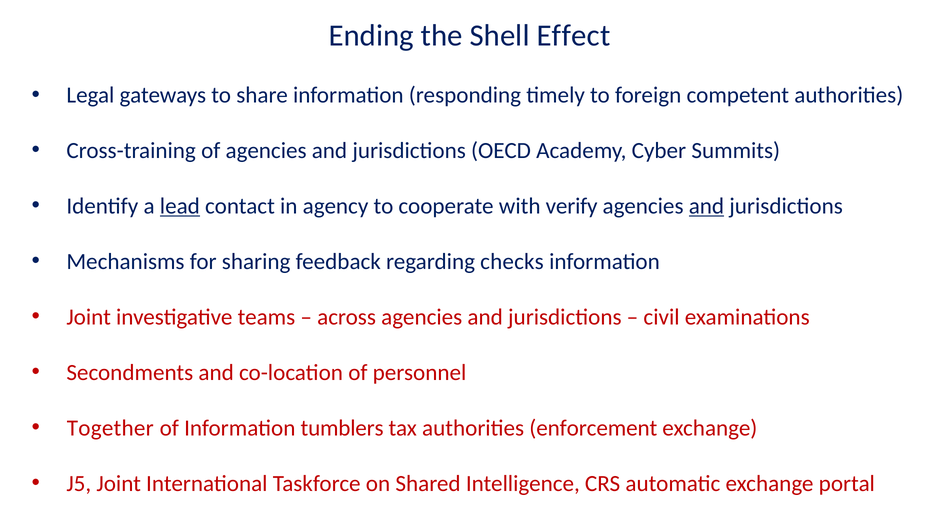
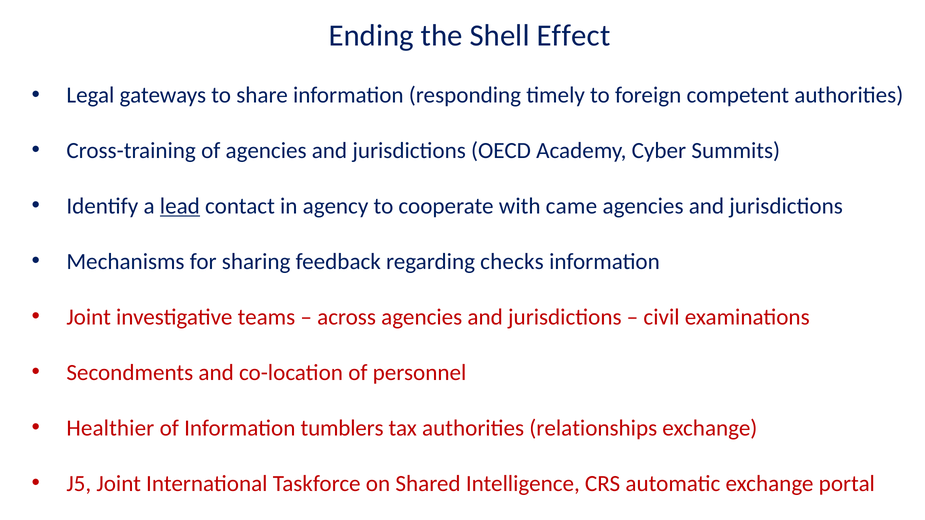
verify: verify -> came
and at (706, 206) underline: present -> none
Together: Together -> Healthier
enforcement: enforcement -> relationships
